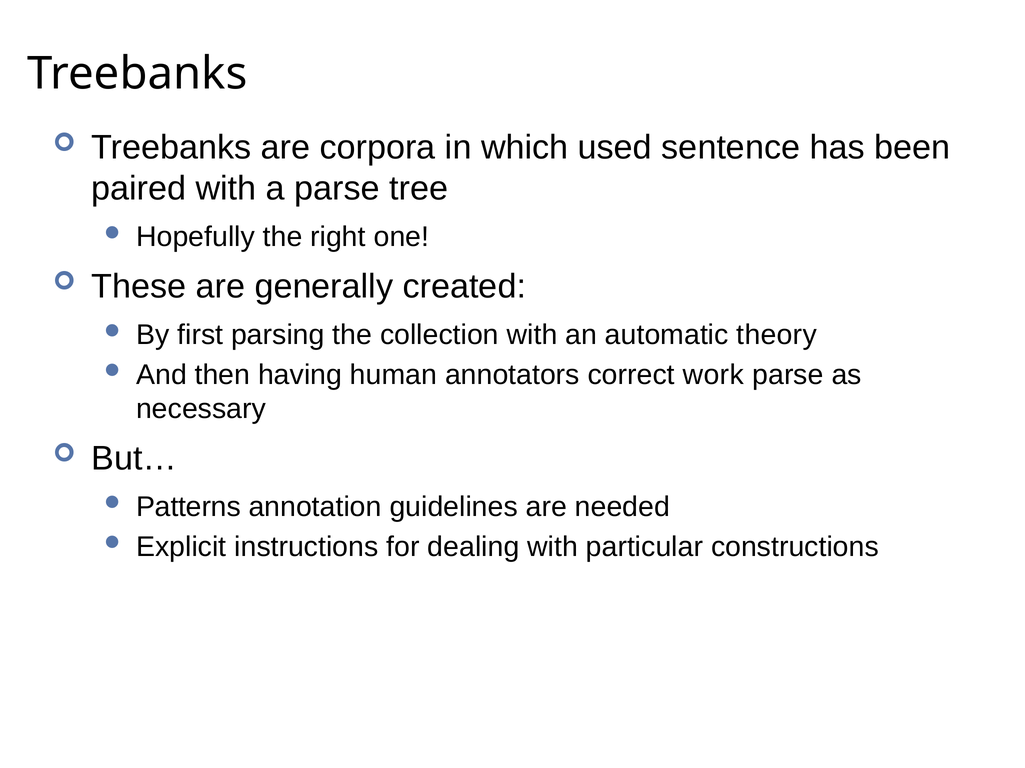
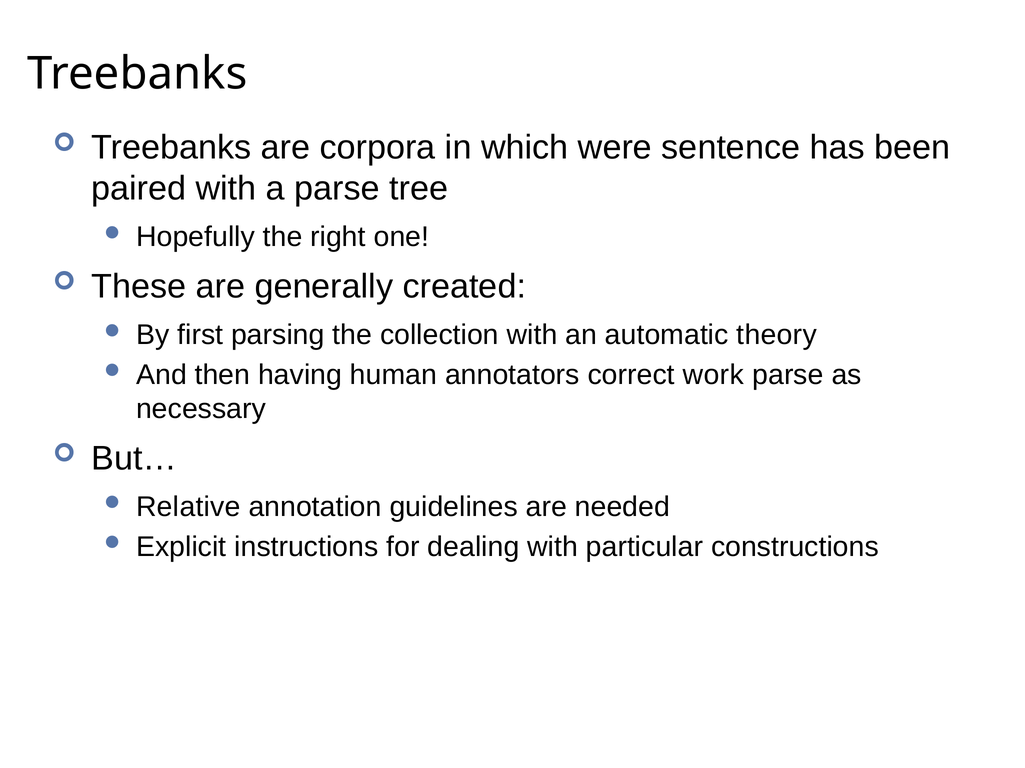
used: used -> were
Patterns: Patterns -> Relative
